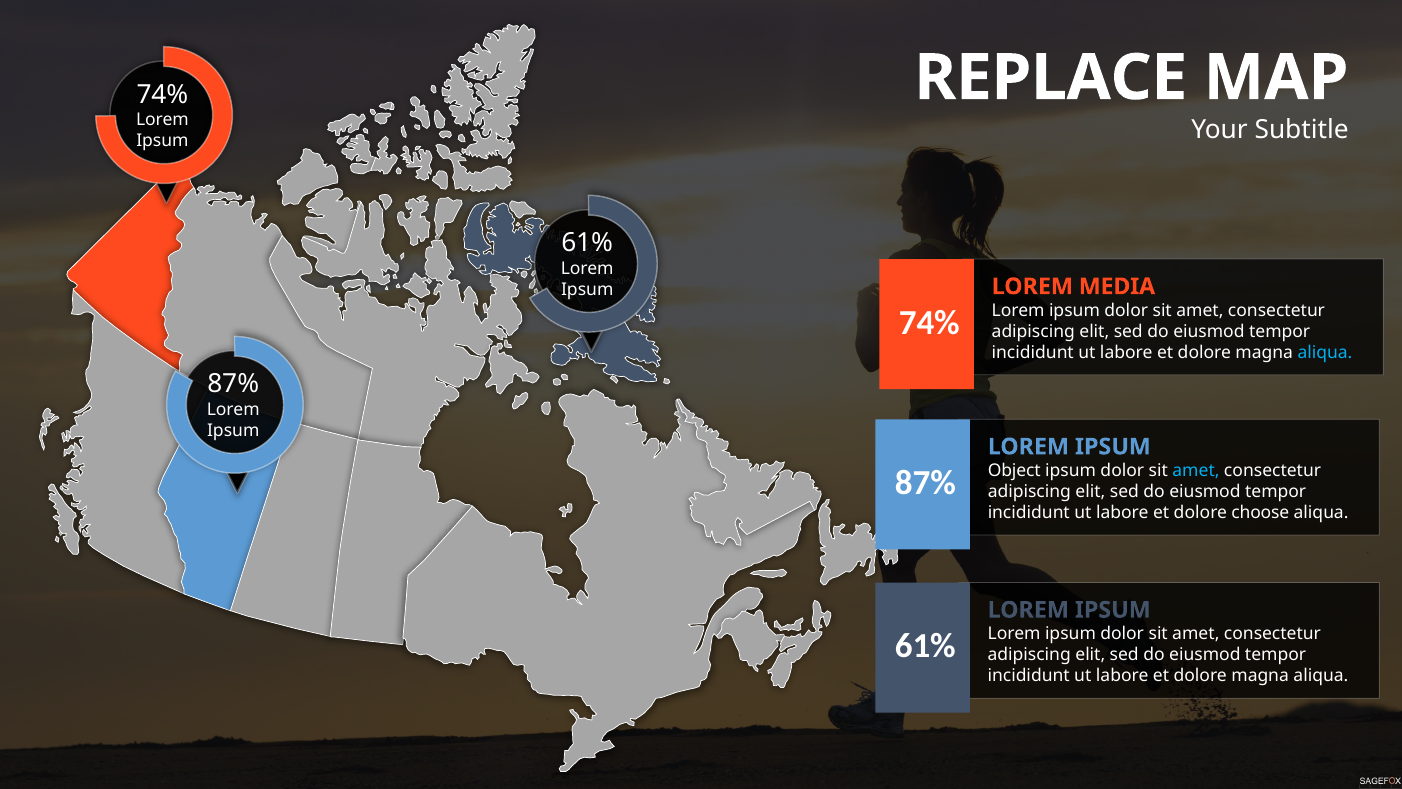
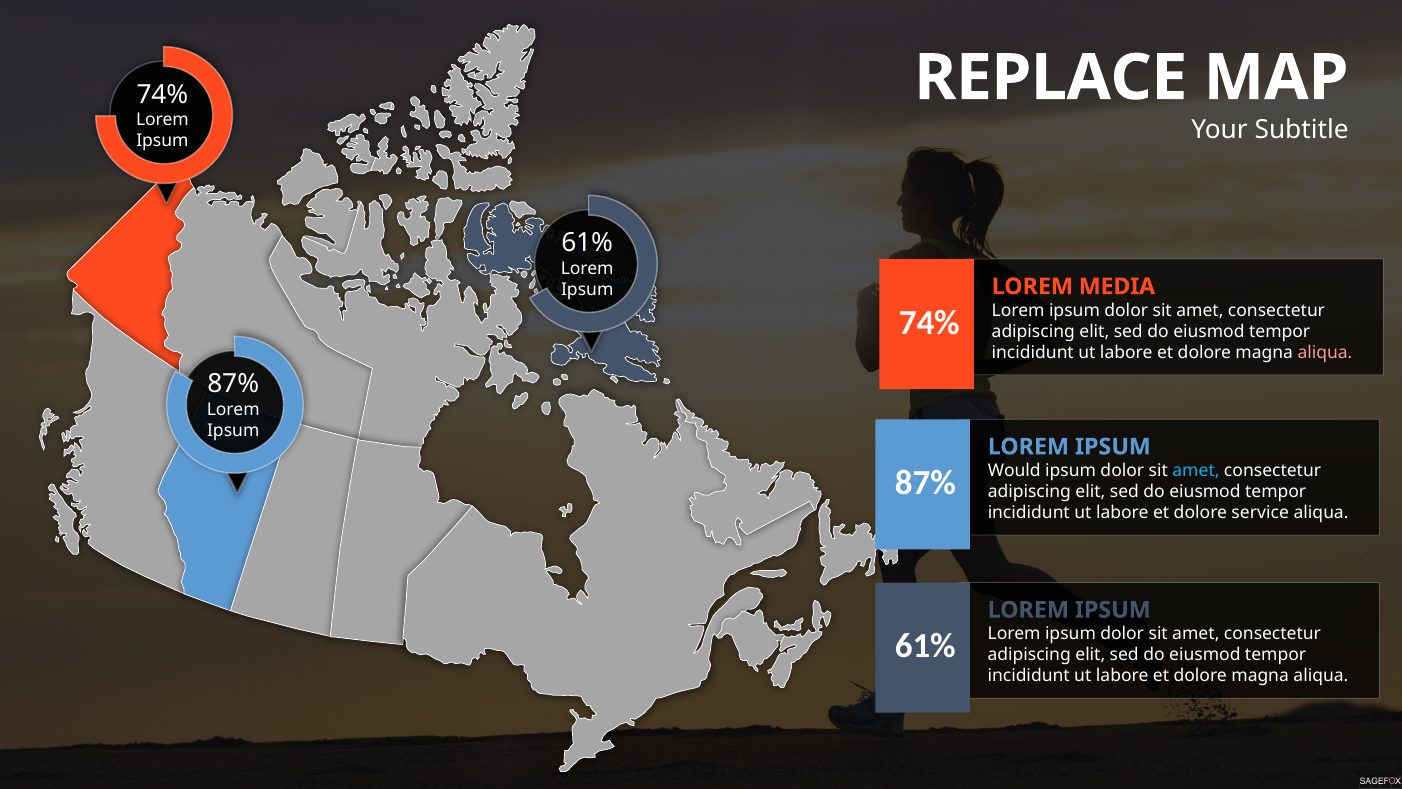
aliqua at (1325, 353) colour: light blue -> pink
Object: Object -> Would
choose: choose -> service
